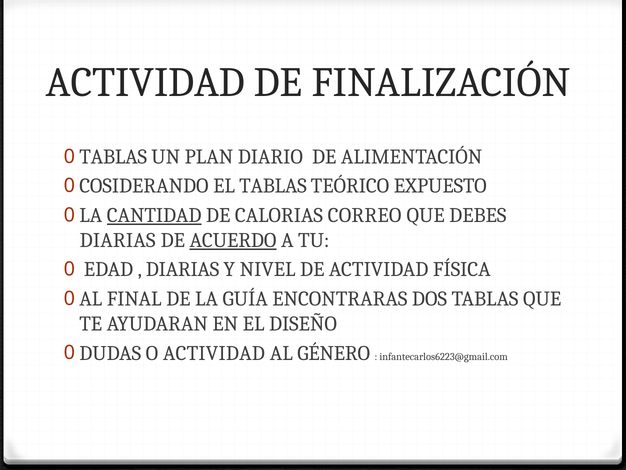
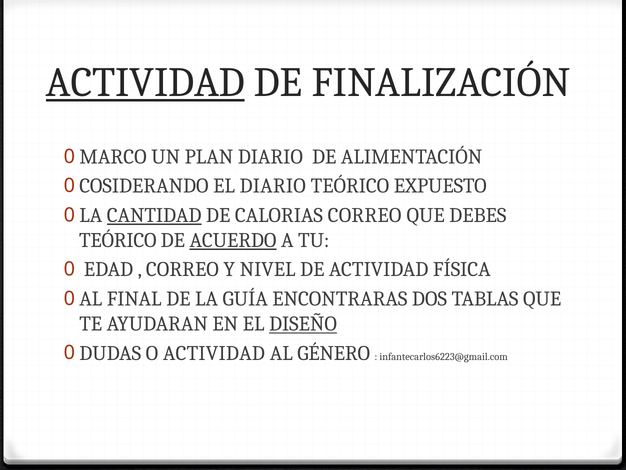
ACTIVIDAD at (145, 82) underline: none -> present
TABLAS at (113, 157): TABLAS -> MARCO
EL TABLAS: TABLAS -> DIARIO
DIARIAS at (118, 240): DIARIAS -> TEÓRICO
DIARIAS at (183, 269): DIARIAS -> CORREO
DISEÑO underline: none -> present
